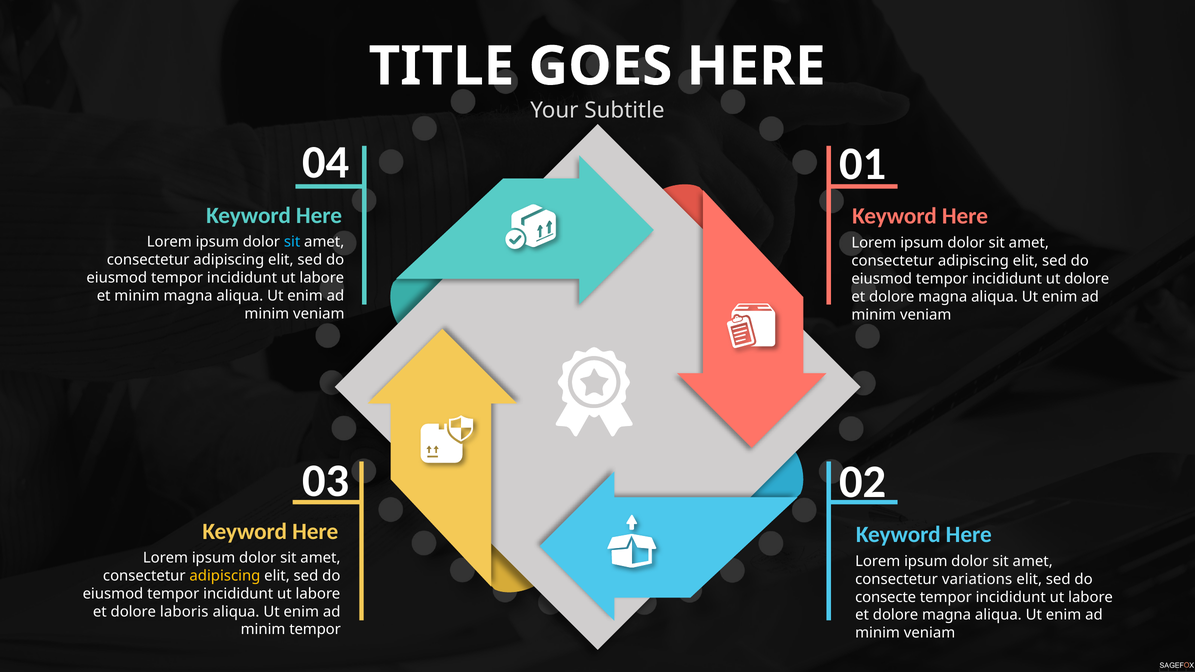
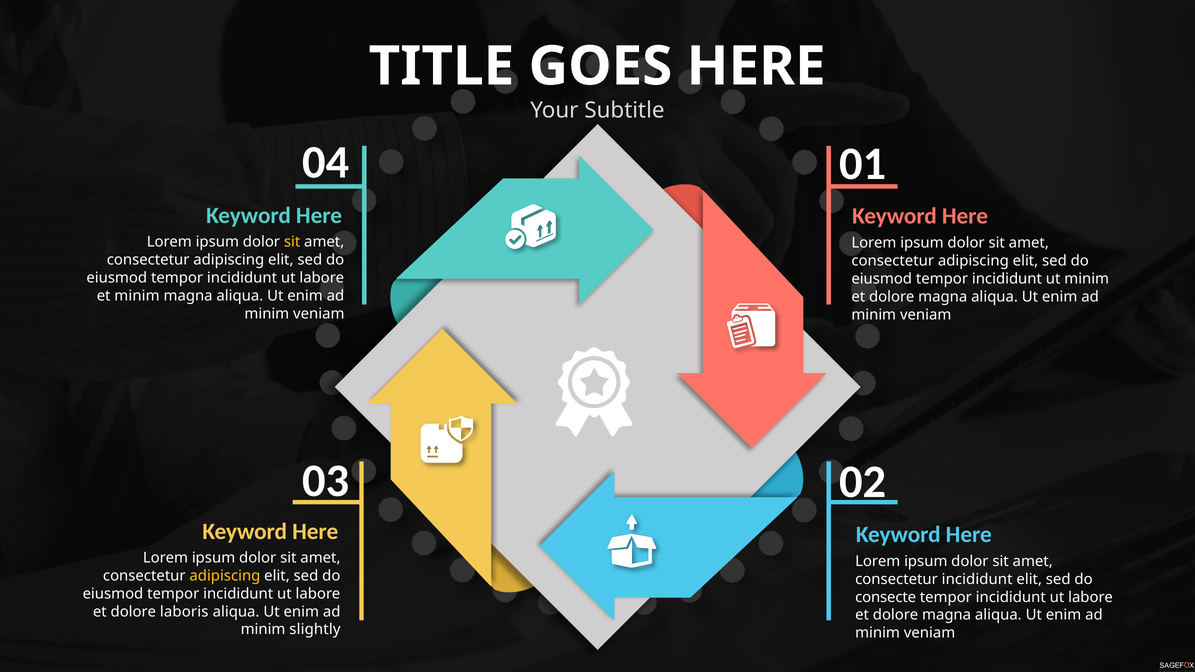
sit at (292, 242) colour: light blue -> yellow
ut dolore: dolore -> minim
consectetur variations: variations -> incididunt
minim tempor: tempor -> slightly
